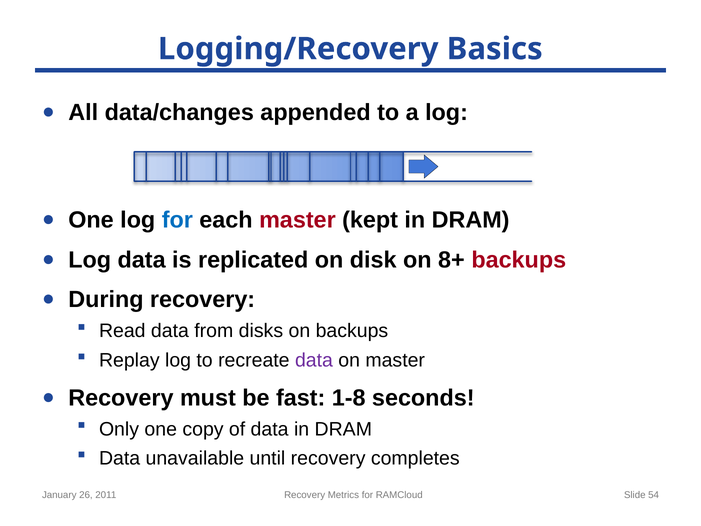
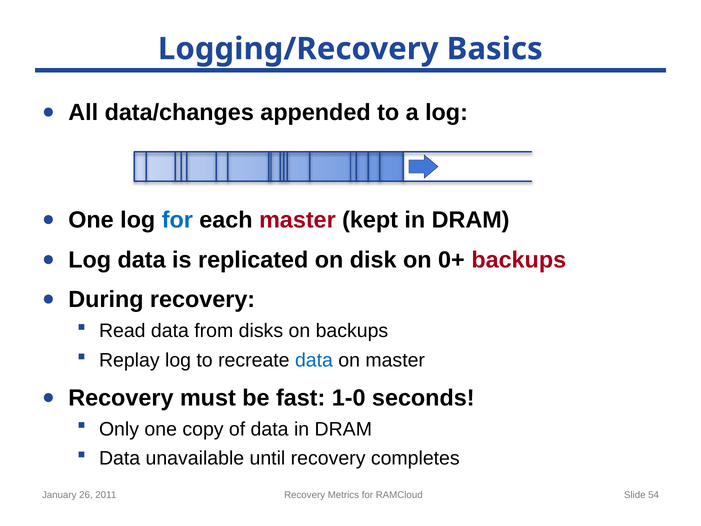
8+: 8+ -> 0+
data at (314, 360) colour: purple -> blue
1-8: 1-8 -> 1-0
